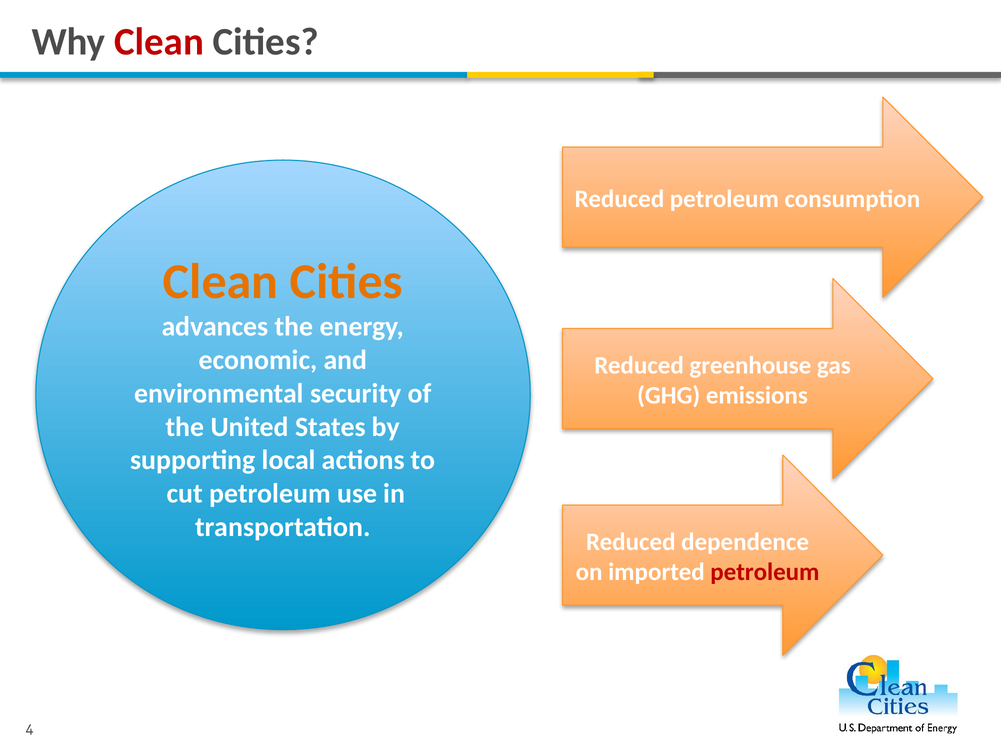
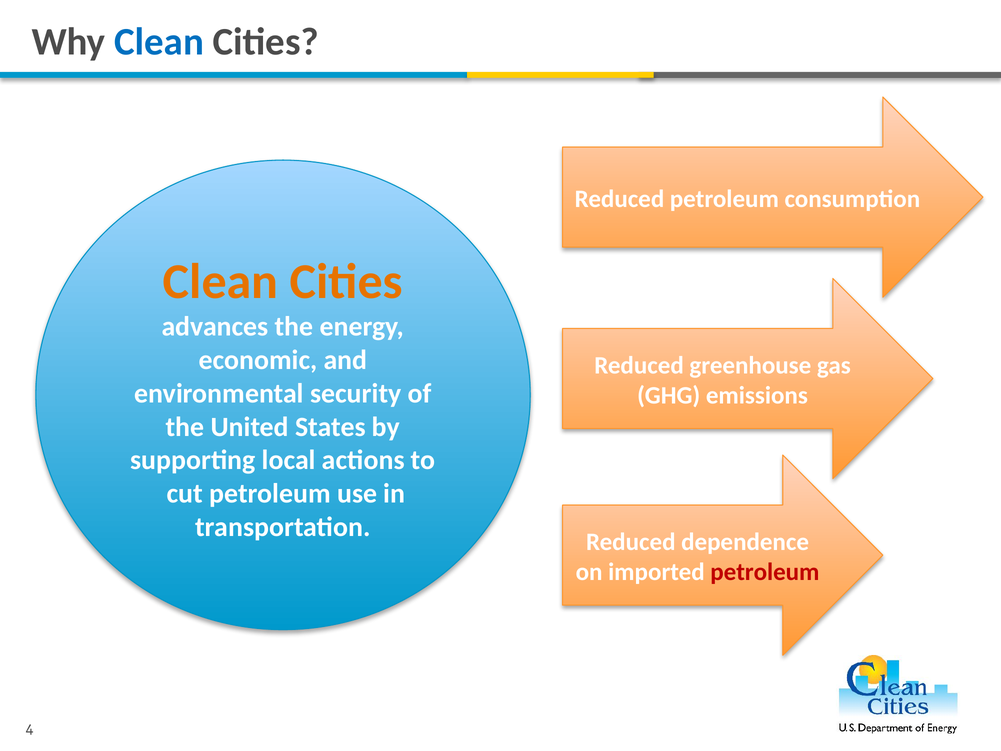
Clean at (159, 42) colour: red -> blue
